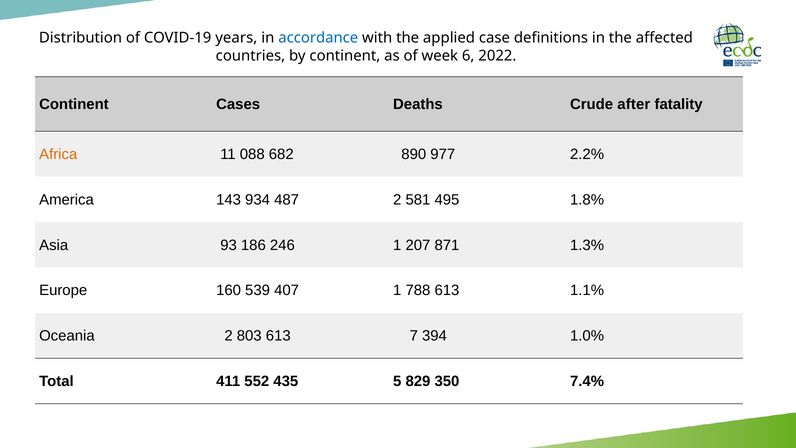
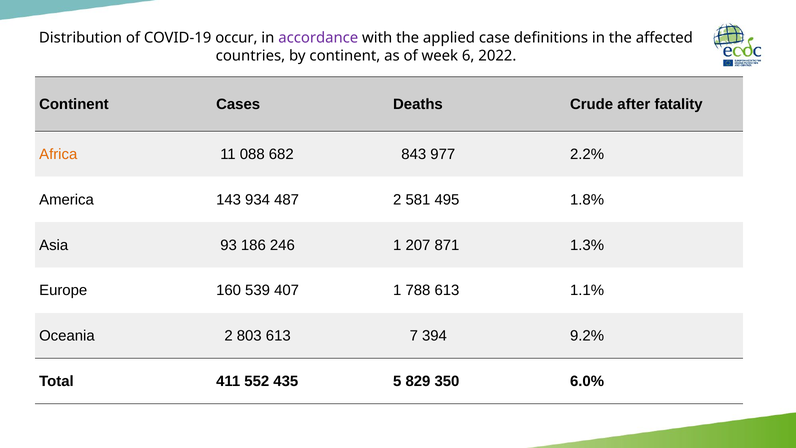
years: years -> occur
accordance colour: blue -> purple
890: 890 -> 843
1.0%: 1.0% -> 9.2%
7.4%: 7.4% -> 6.0%
